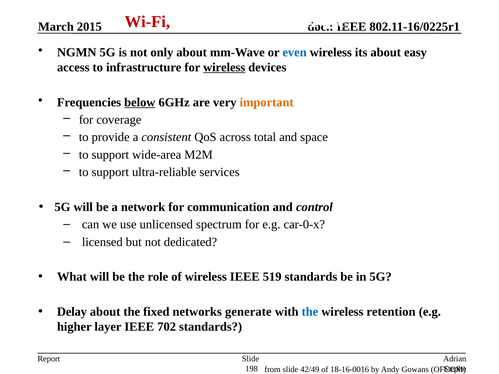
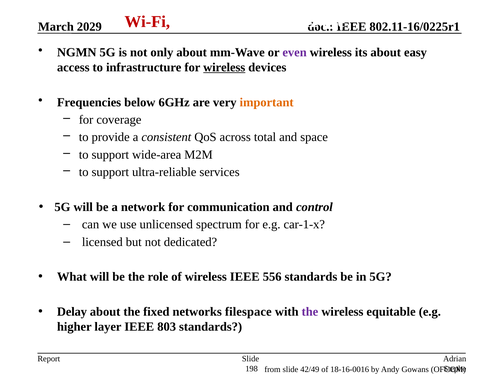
2015: 2015 -> 2029
even colour: blue -> purple
below underline: present -> none
car-0-x: car-0-x -> car-1-x
519: 519 -> 556
generate: generate -> filespace
the at (310, 312) colour: blue -> purple
retention: retention -> equitable
702: 702 -> 803
